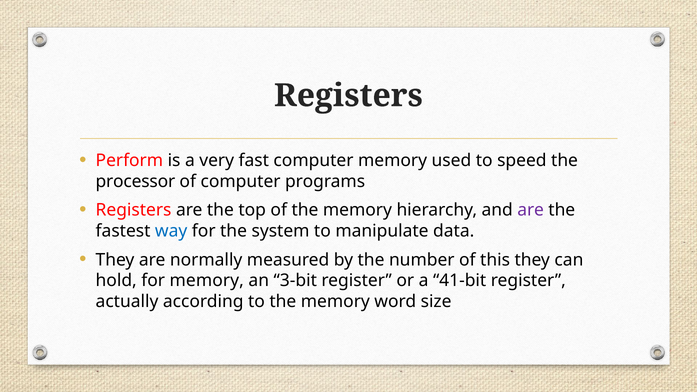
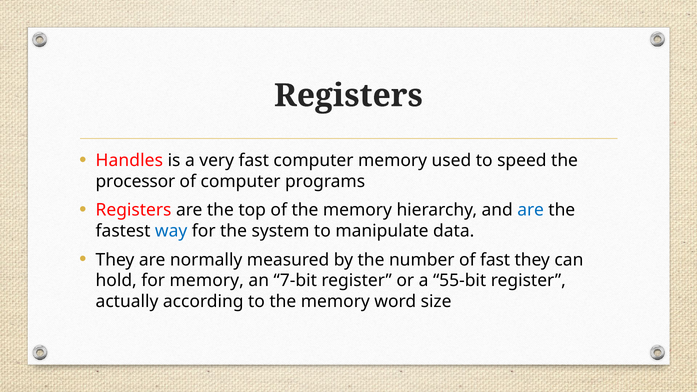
Perform: Perform -> Handles
are at (531, 210) colour: purple -> blue
of this: this -> fast
3-bit: 3-bit -> 7-bit
41-bit: 41-bit -> 55-bit
